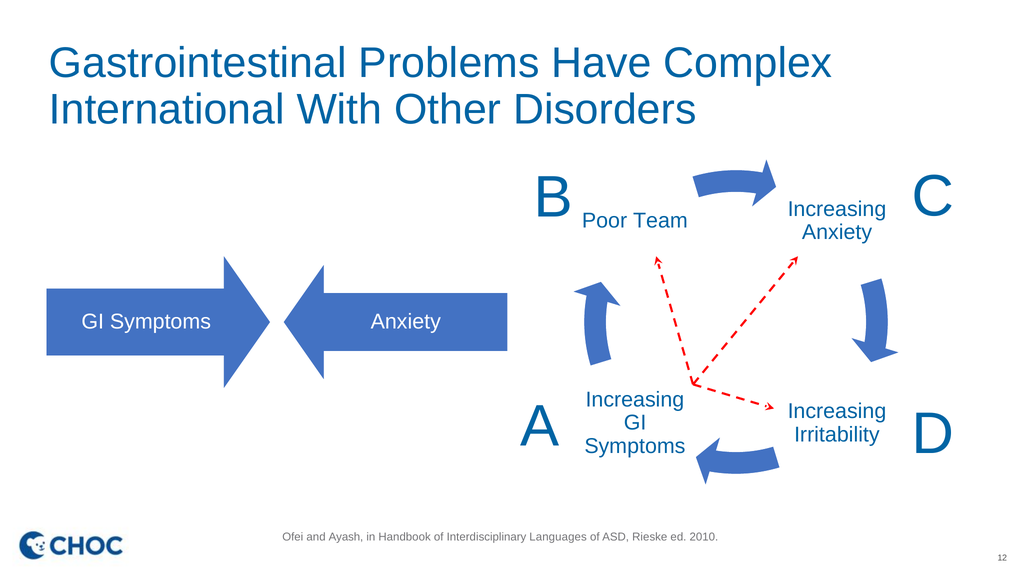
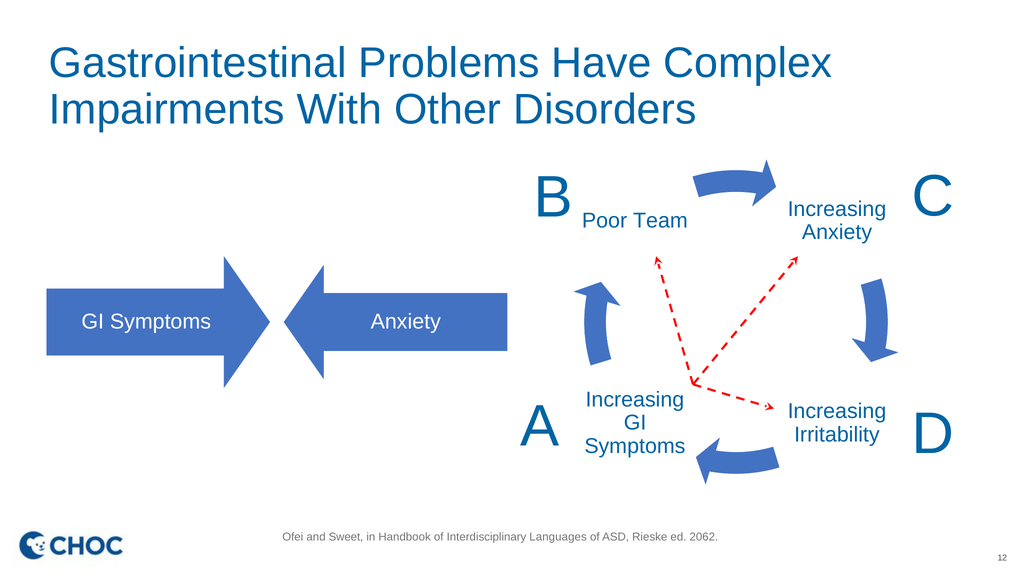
International: International -> Impairments
Ayash: Ayash -> Sweet
2010: 2010 -> 2062
